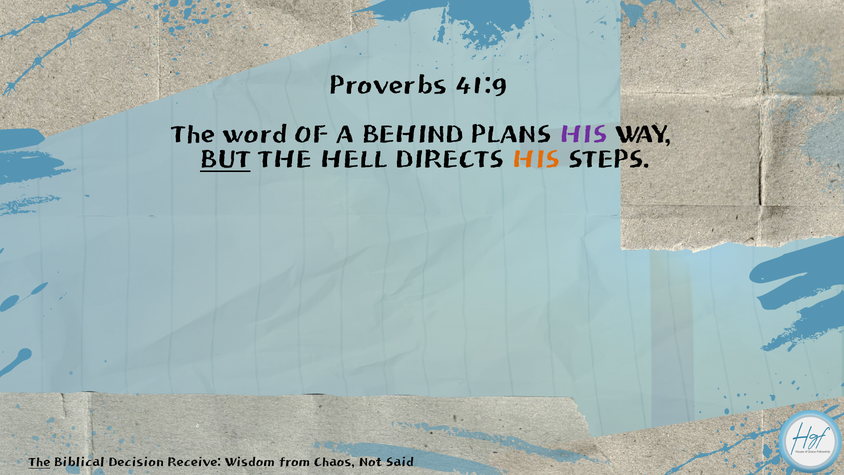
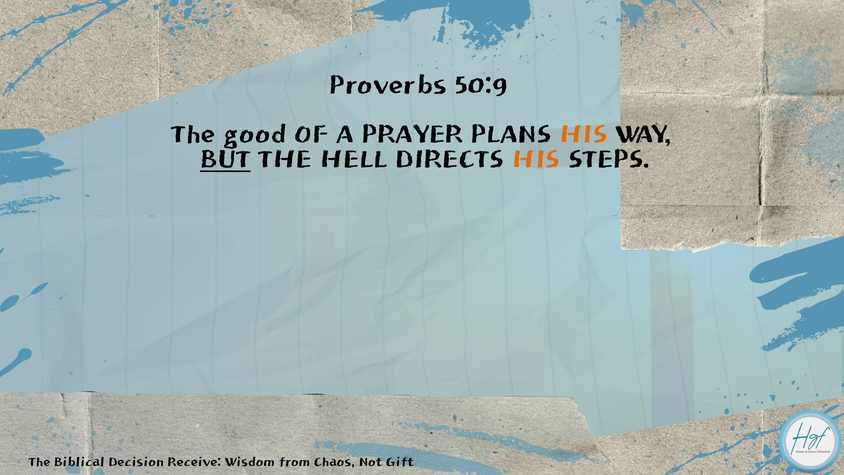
41:9: 41:9 -> 50:9
word: word -> good
BEHIND: BEHIND -> PRAYER
HIS at (583, 135) colour: purple -> orange
The at (39, 462) underline: present -> none
Said: Said -> Gift
